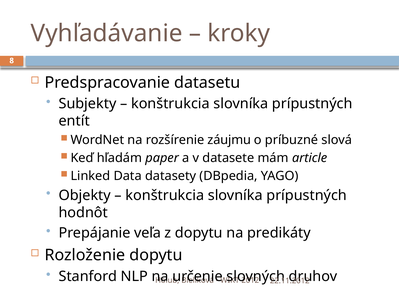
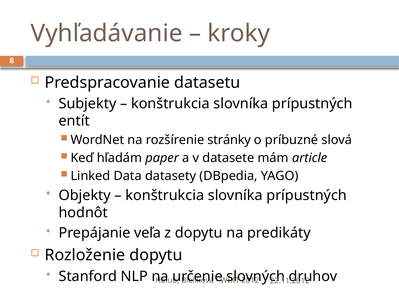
záujmu: záujmu -> stránky
